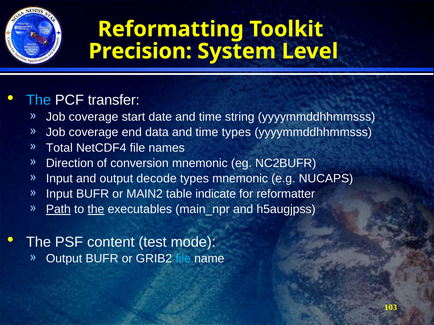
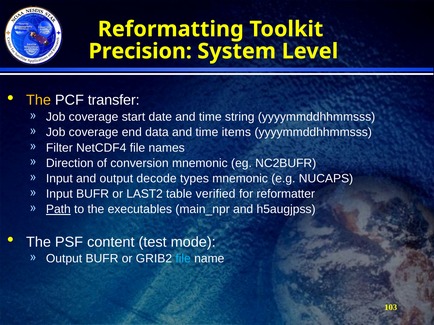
The at (39, 100) colour: light blue -> yellow
time types: types -> items
Total: Total -> Filter
MAIN2: MAIN2 -> LAST2
indicate: indicate -> verified
the at (96, 210) underline: present -> none
